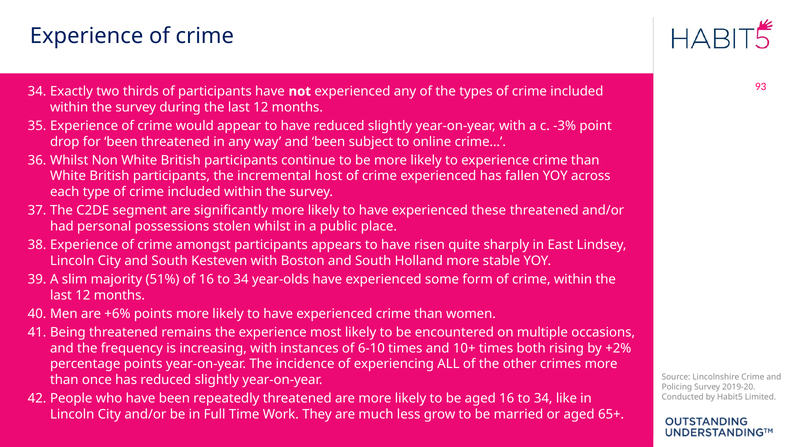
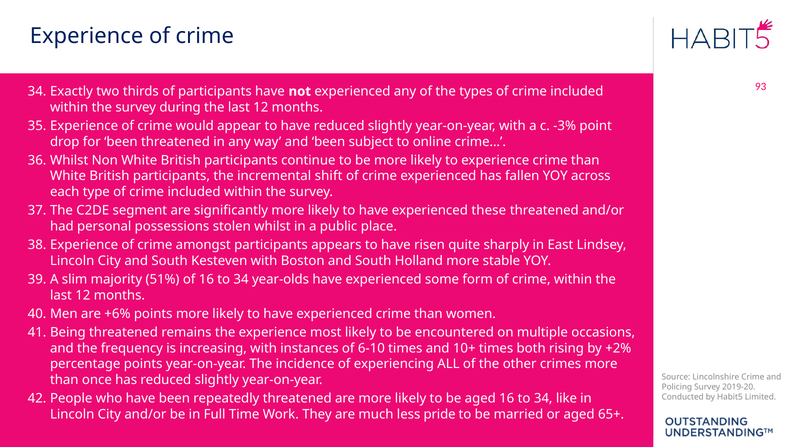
host: host -> shift
grow: grow -> pride
